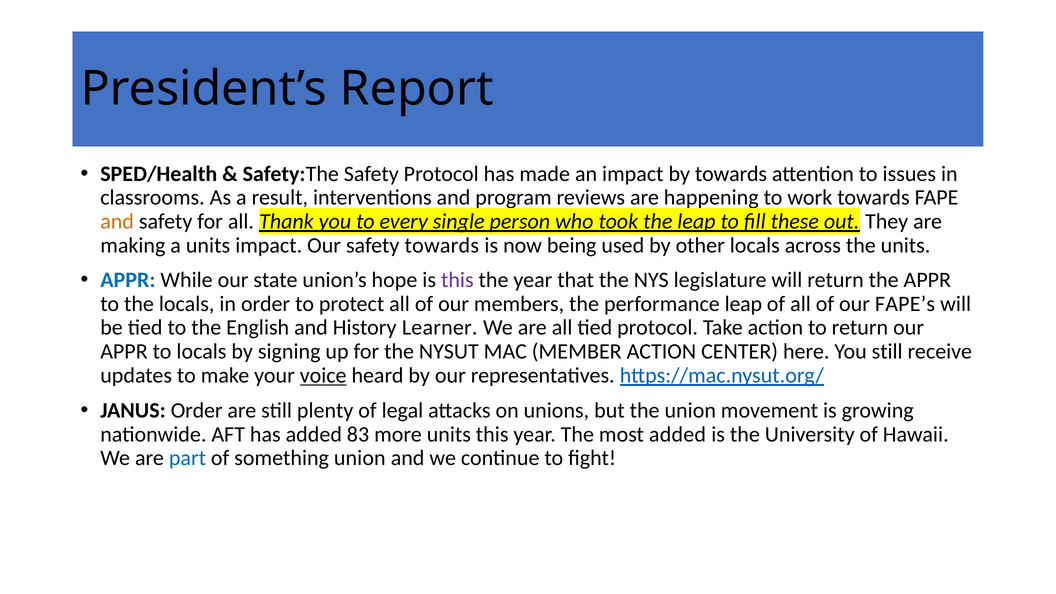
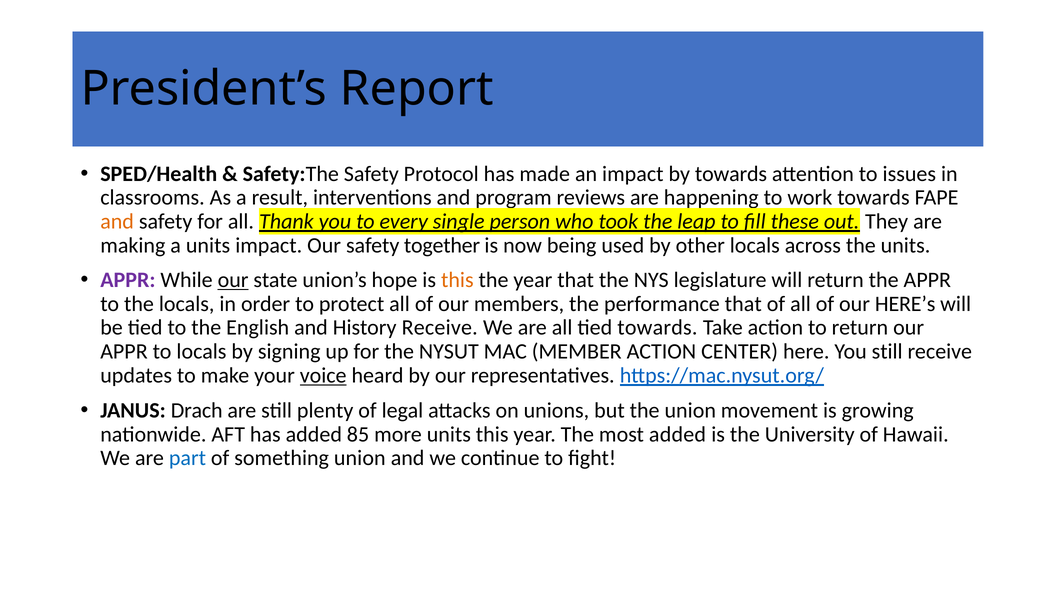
safety towards: towards -> together
APPR at (128, 280) colour: blue -> purple
our at (233, 280) underline: none -> present
this at (457, 280) colour: purple -> orange
performance leap: leap -> that
FAPE’s: FAPE’s -> HERE’s
History Learner: Learner -> Receive
tied protocol: protocol -> towards
JANUS Order: Order -> Drach
83: 83 -> 85
